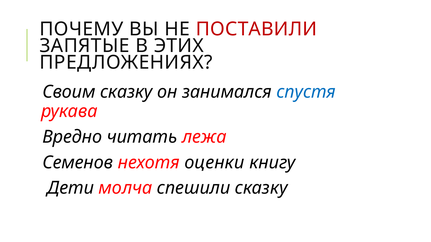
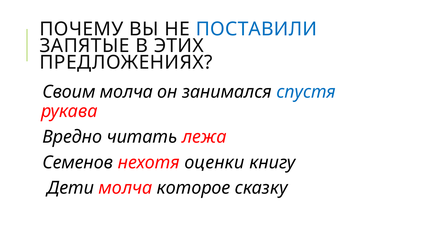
ПОСТАВИЛИ colour: red -> blue
Своим сказку: сказку -> молча
спешили: спешили -> которое
